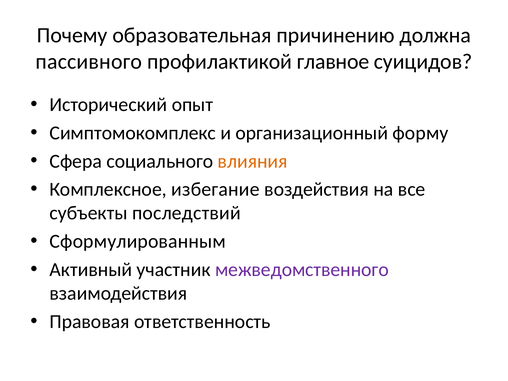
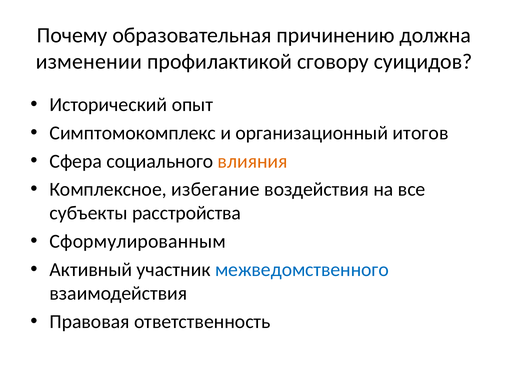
пассивного: пассивного -> изменении
главное: главное -> сговору
форму: форму -> итогов
последствий: последствий -> расстройства
межведомственного colour: purple -> blue
